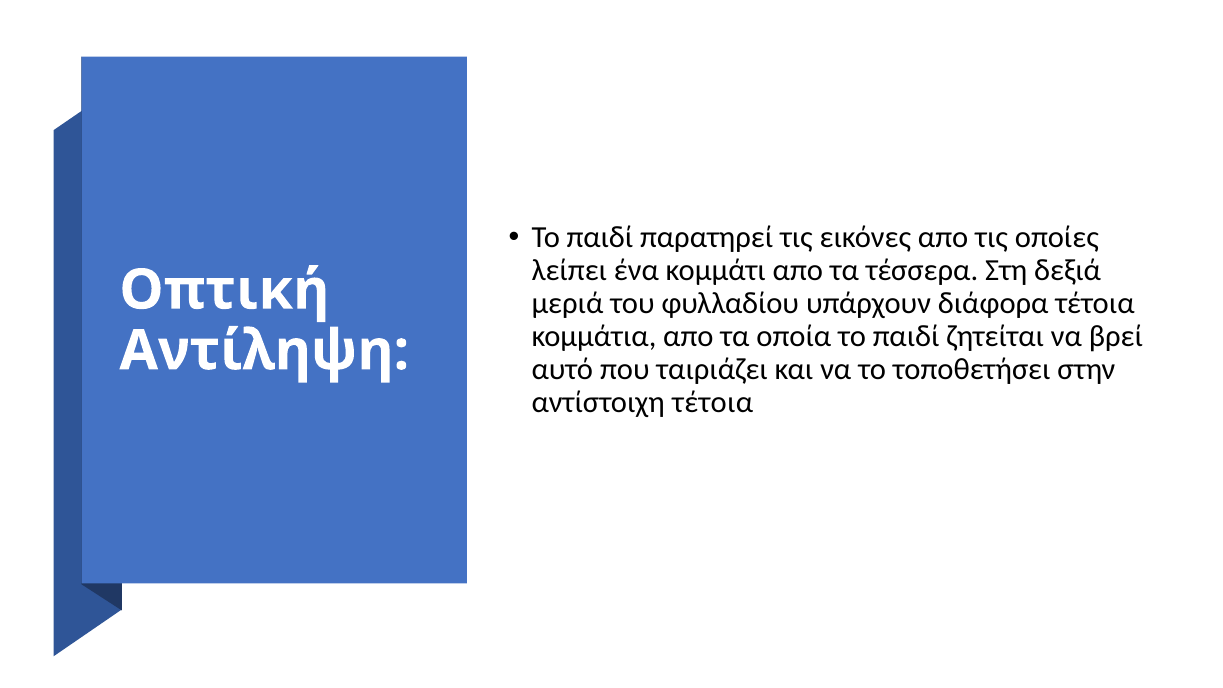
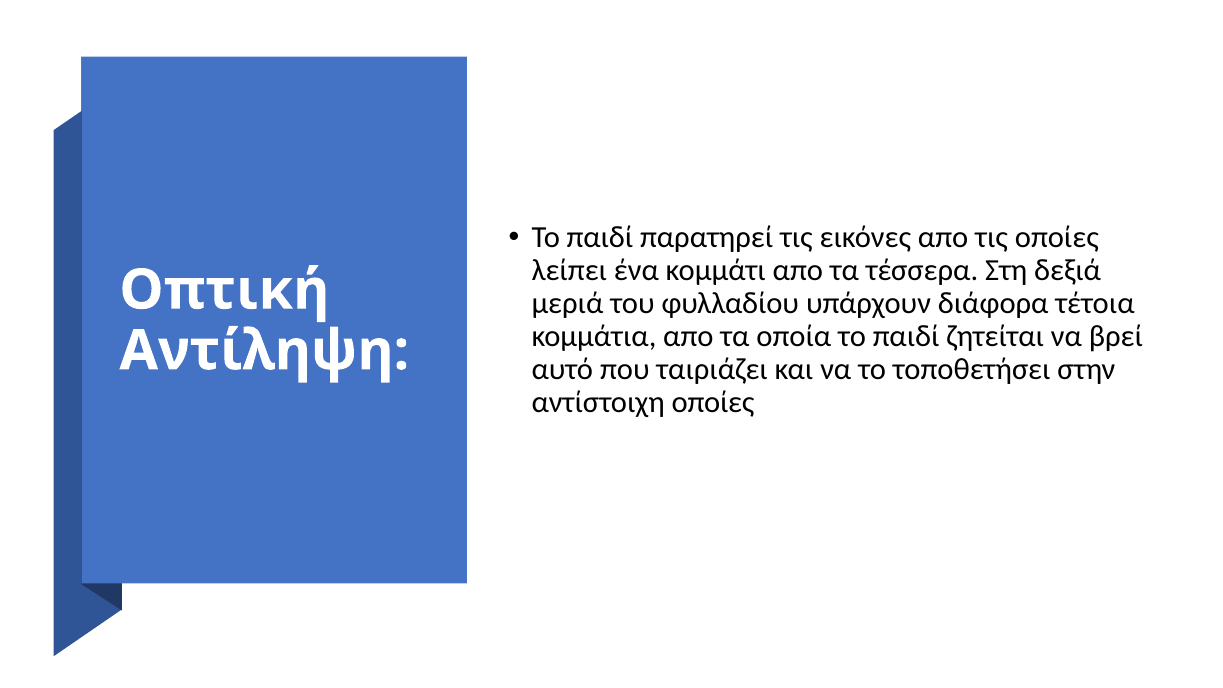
αντίστοιχη τέτοια: τέτοια -> οποίες
